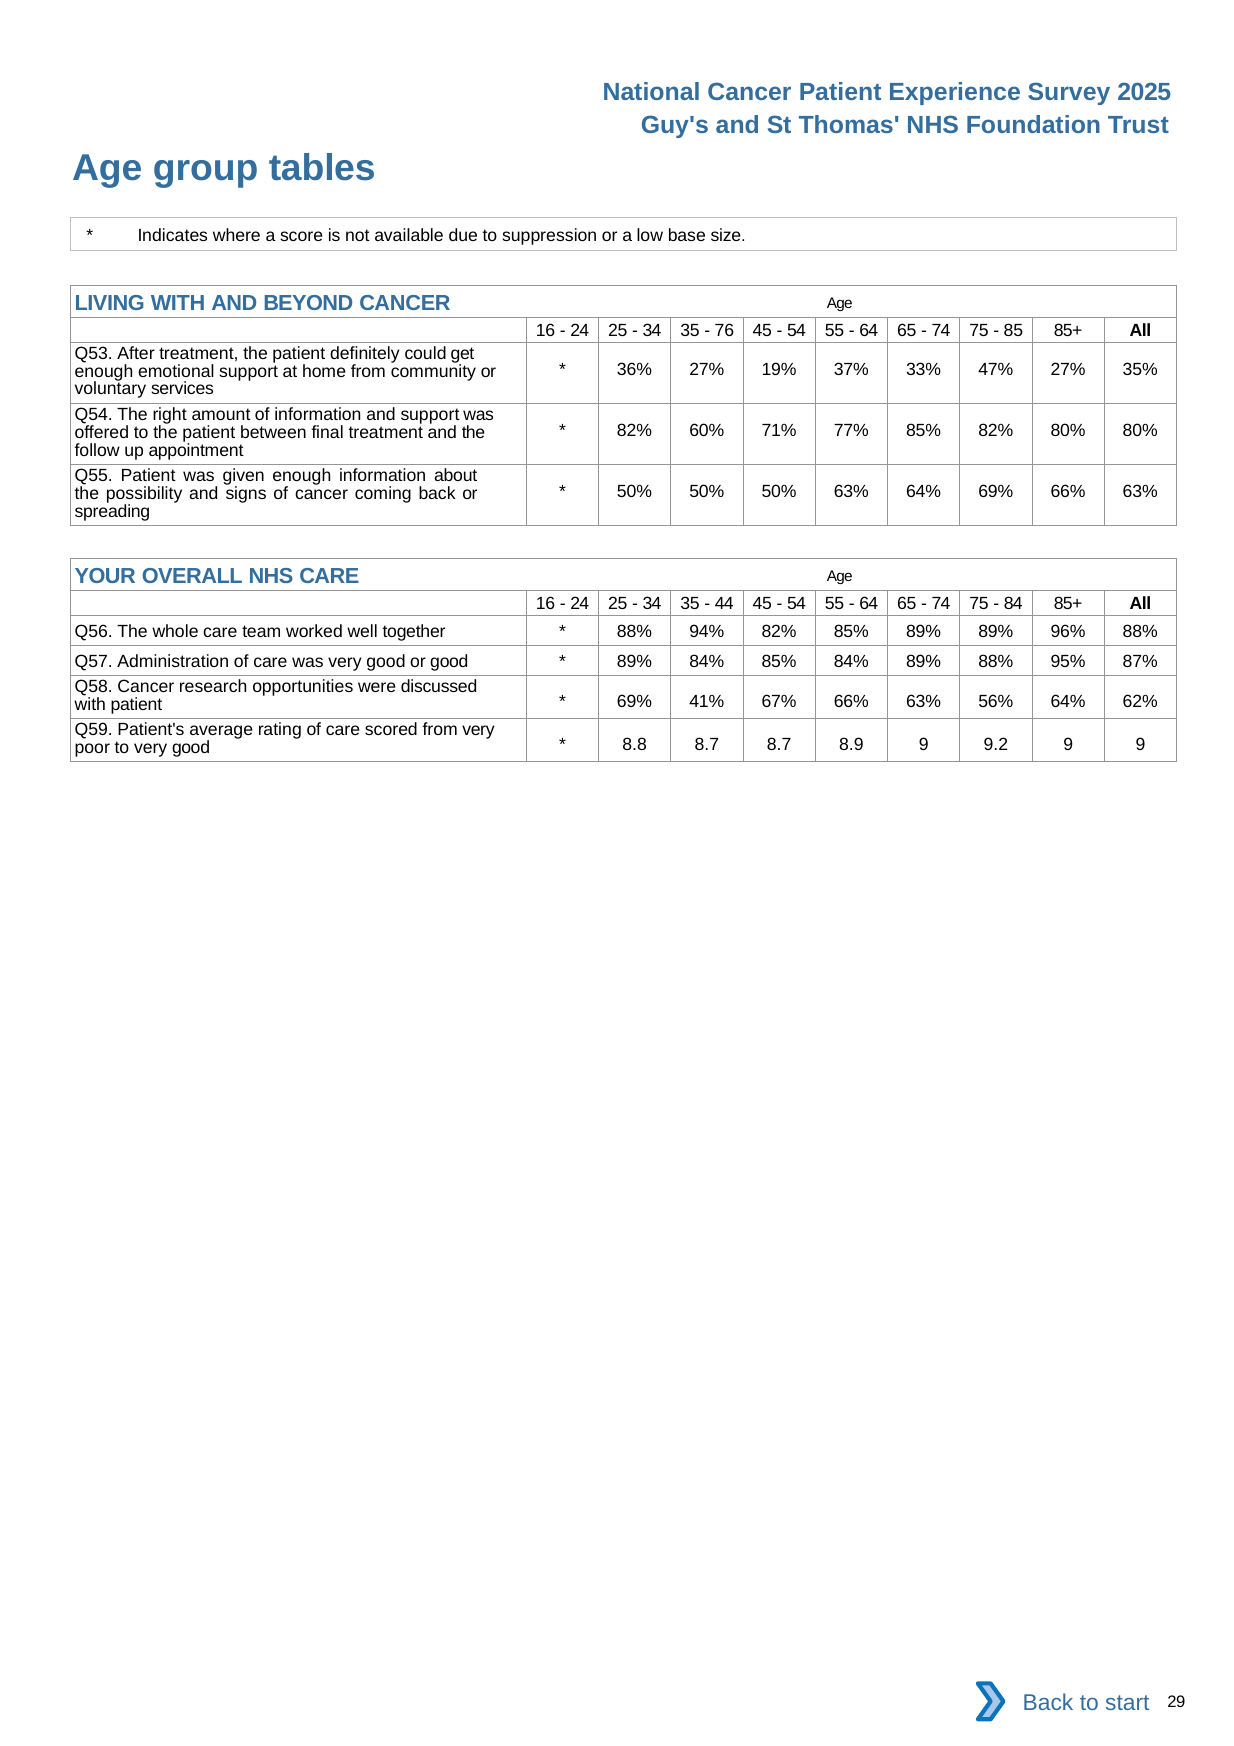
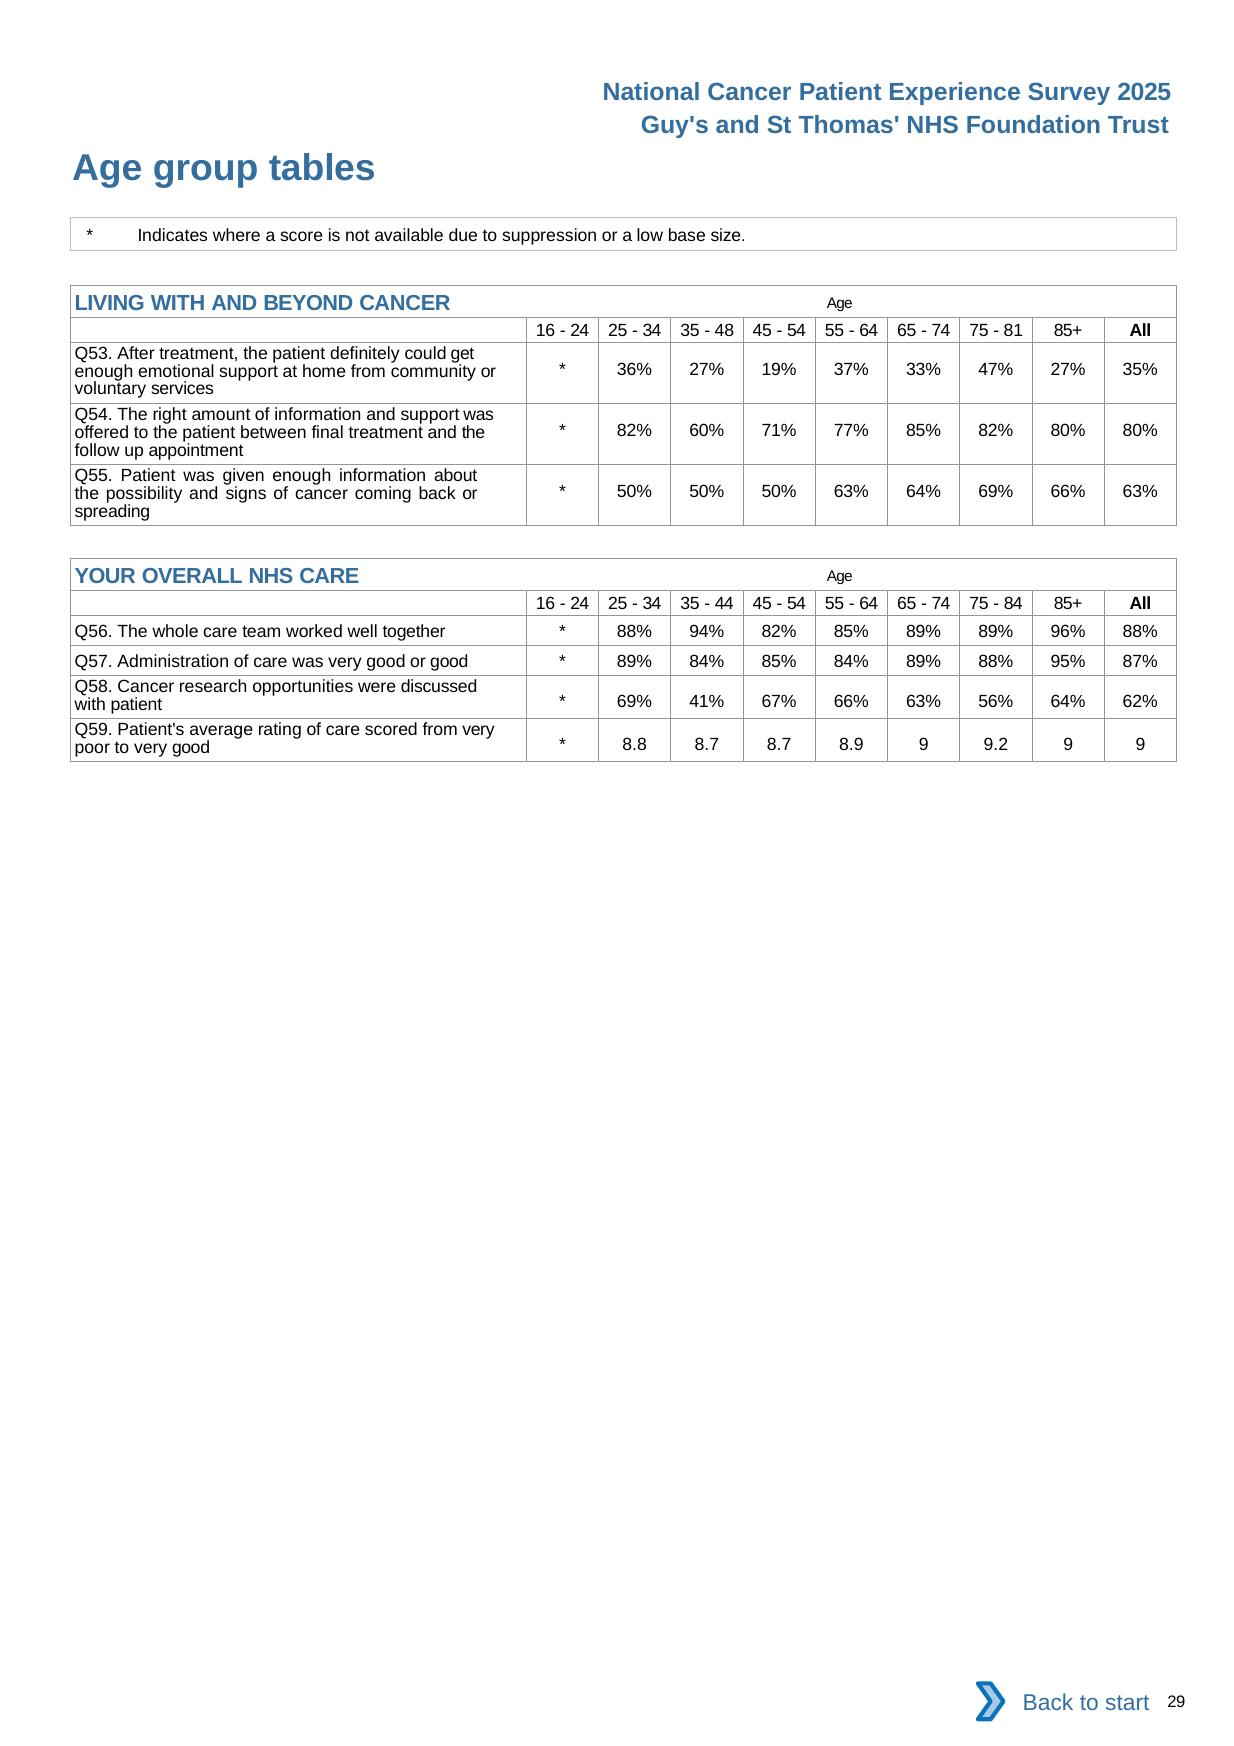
76: 76 -> 48
85: 85 -> 81
